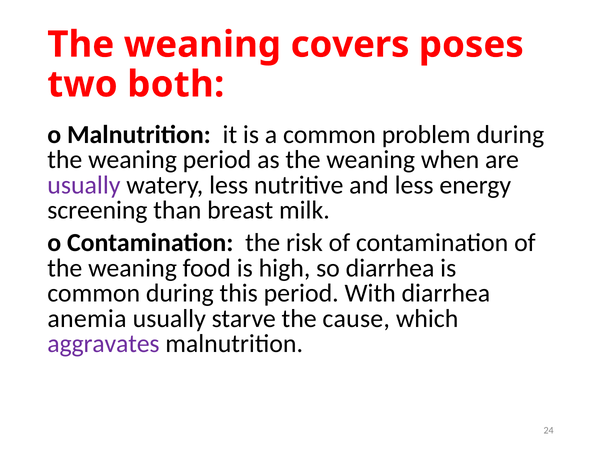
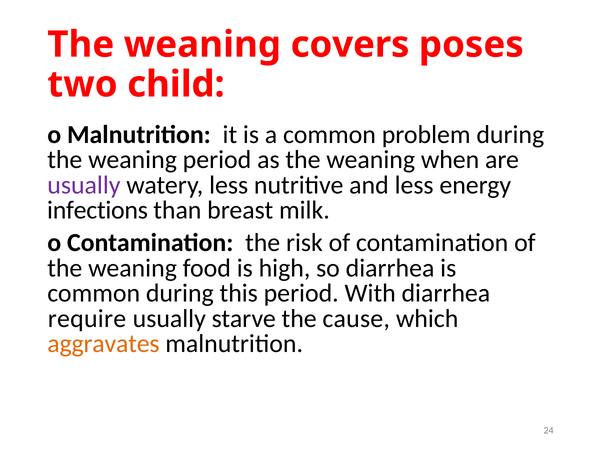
both: both -> child
screening: screening -> infections
anemia: anemia -> require
aggravates colour: purple -> orange
